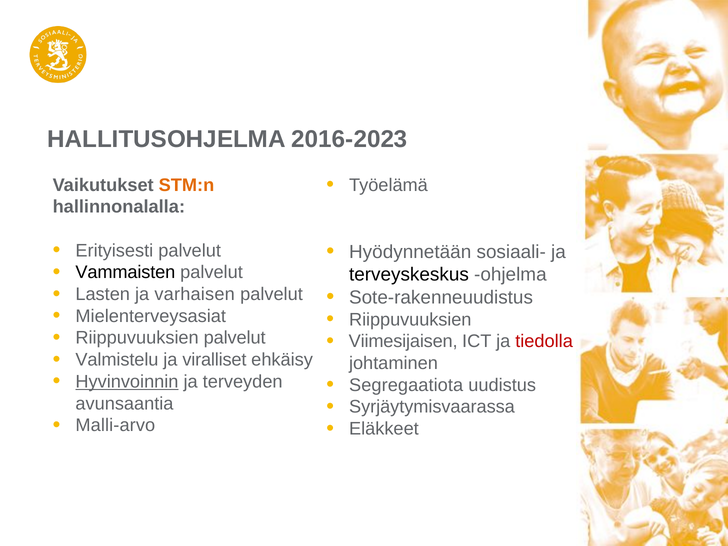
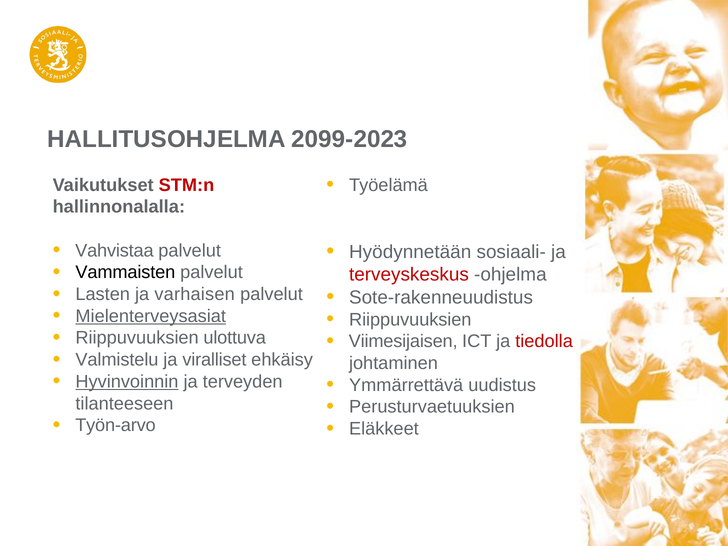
2016-2023: 2016-2023 -> 2099-2023
STM:n colour: orange -> red
Erityisesti: Erityisesti -> Vahvistaa
terveyskeskus colour: black -> red
Mielenterveysasiat underline: none -> present
Riippuvuuksien palvelut: palvelut -> ulottuva
Segregaatiota: Segregaatiota -> Ymmärrettävä
avunsaantia: avunsaantia -> tilanteeseen
Syrjäytymisvaarassa: Syrjäytymisvaarassa -> Perusturvaetuuksien
Malli-arvo: Malli-arvo -> Työn-arvo
